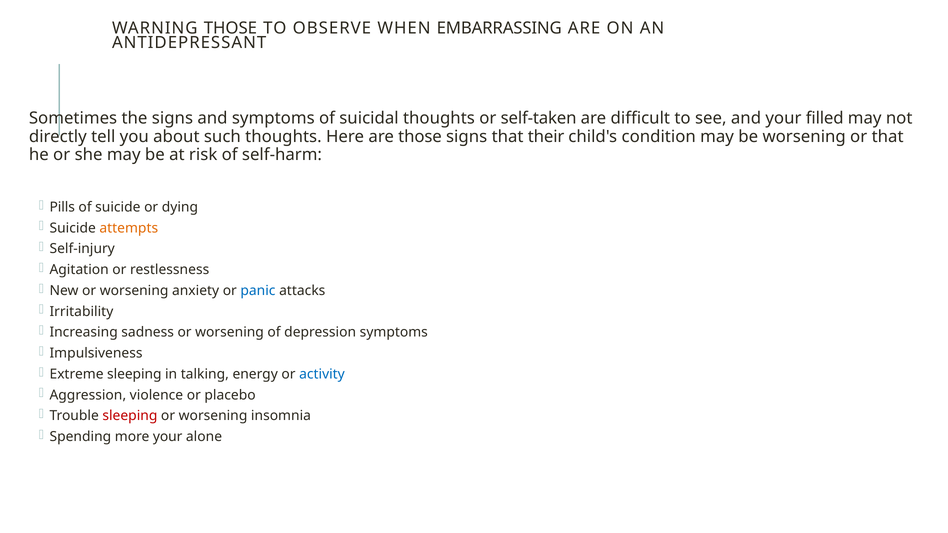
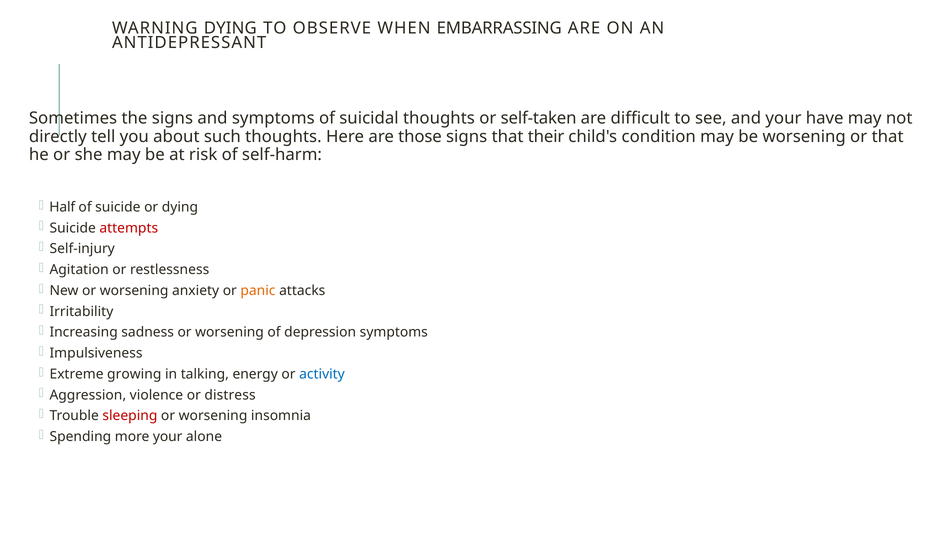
WARNING THOSE: THOSE -> DYING
filled: filled -> have
Pills: Pills -> Half
attempts colour: orange -> red
panic colour: blue -> orange
Extreme sleeping: sleeping -> growing
placebo: placebo -> distress
